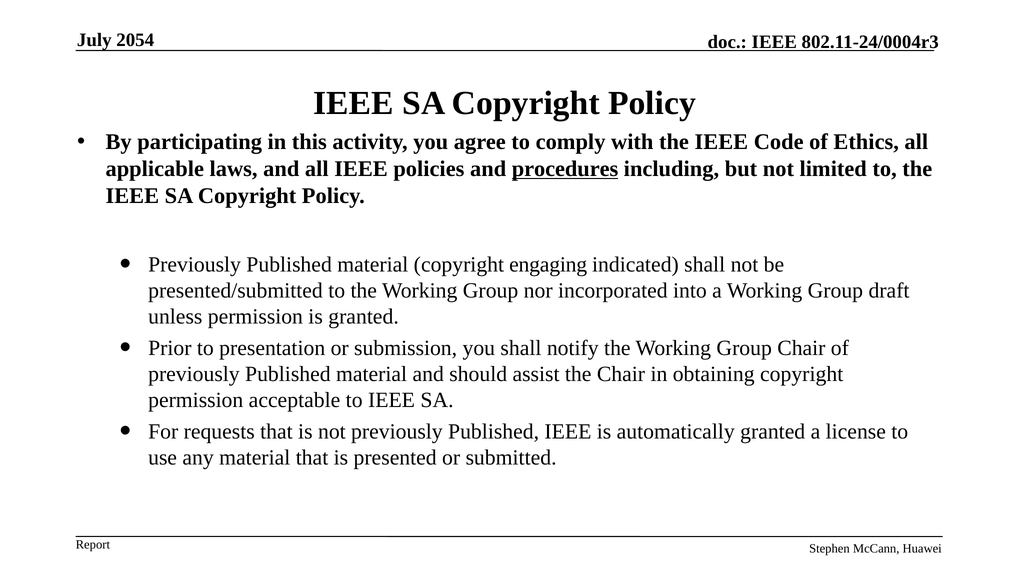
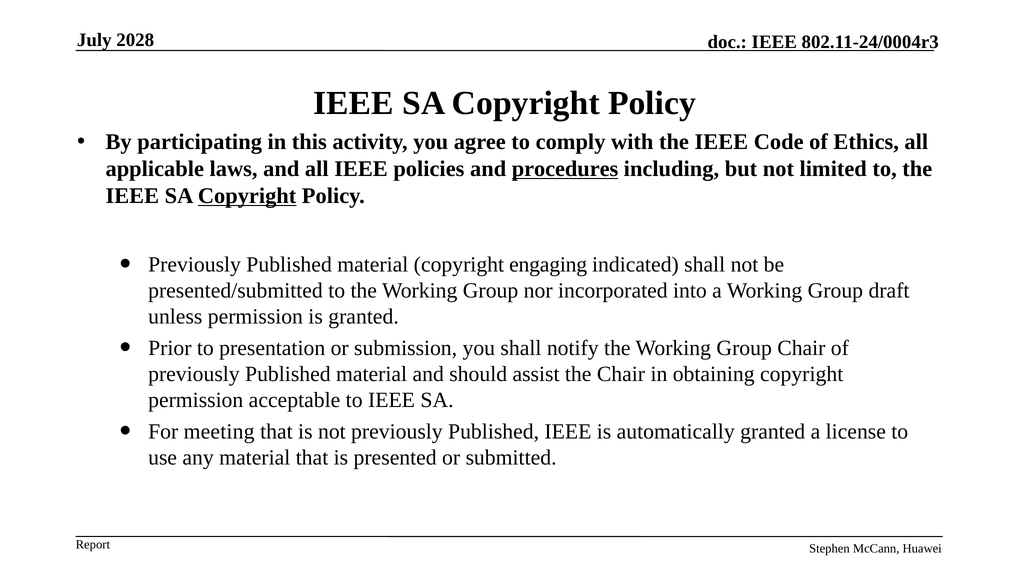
2054: 2054 -> 2028
Copyright at (247, 196) underline: none -> present
requests: requests -> meeting
